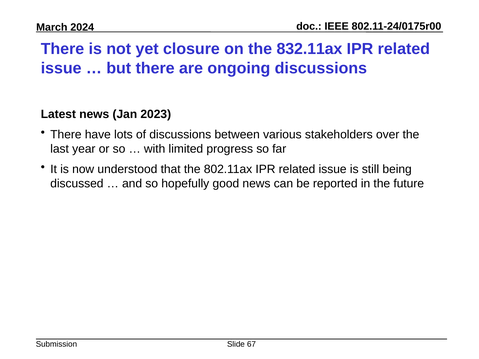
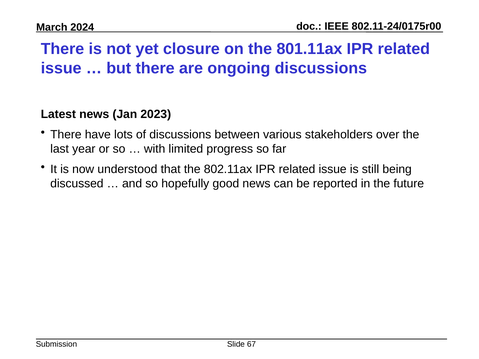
832.11ax: 832.11ax -> 801.11ax
